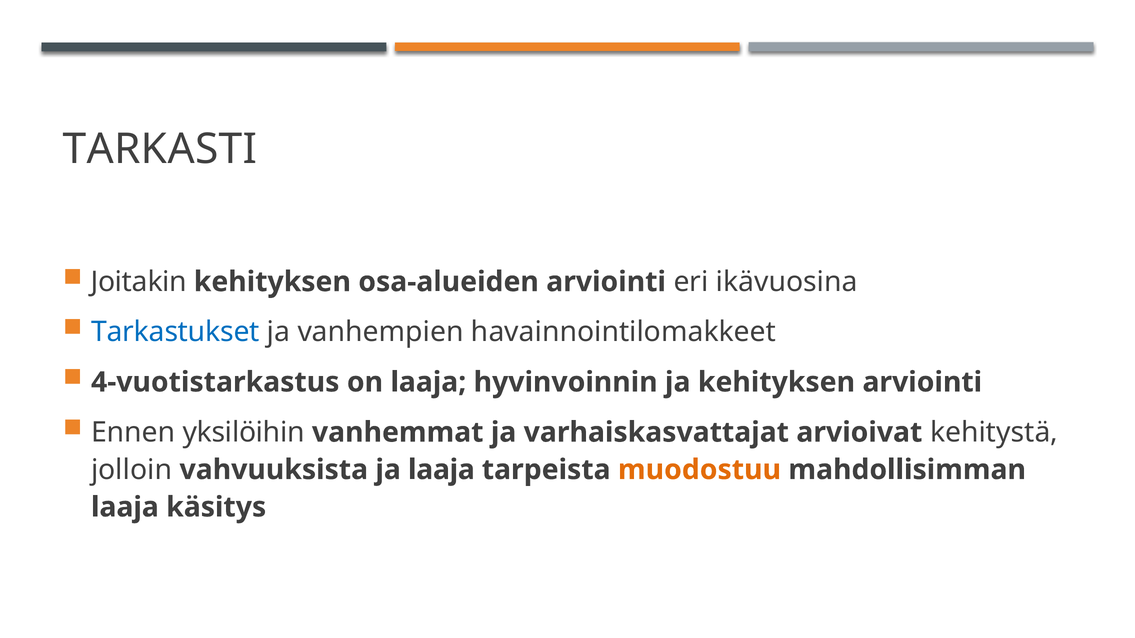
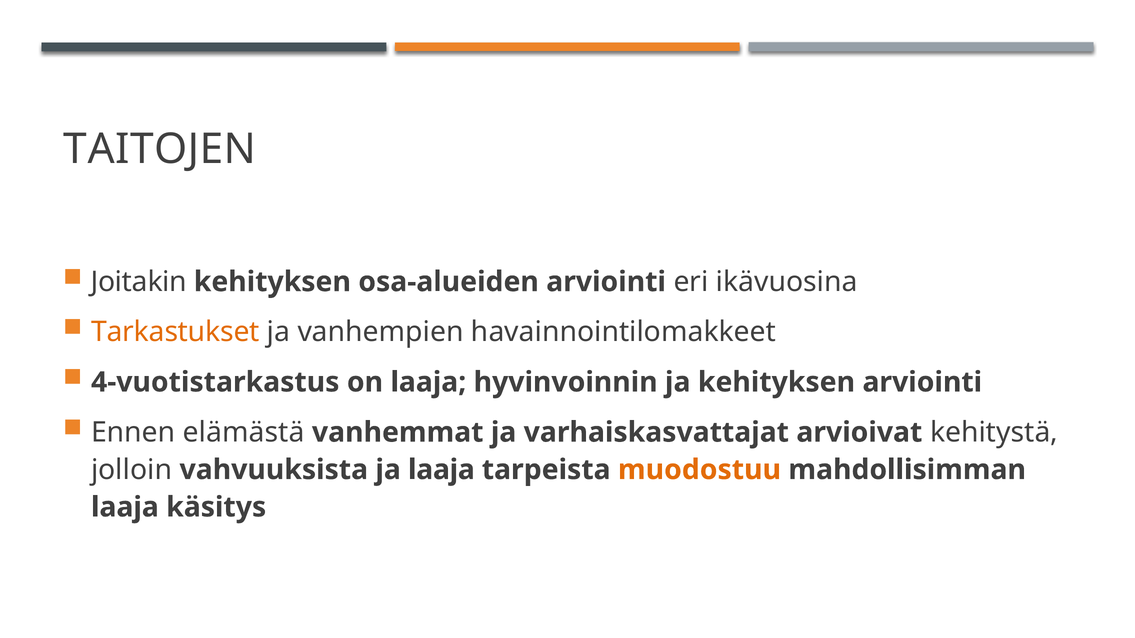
TARKASTI: TARKASTI -> TAITOJEN
Tarkastukset colour: blue -> orange
yksilöihin: yksilöihin -> elämästä
